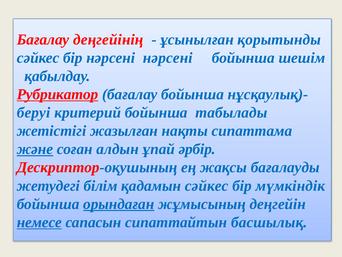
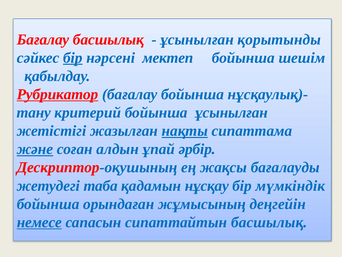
Бағалау деңгейінің: деңгейінің -> басшылық
бір at (73, 58) underline: none -> present
нәрсені нәрсені: нәрсені -> мектеп
беруі: беруі -> тану
бойынша табылады: табылады -> ұсынылған
нақты underline: none -> present
білім: білім -> таба
қадамын сәйкес: сәйкес -> нұсқау
орындаған underline: present -> none
